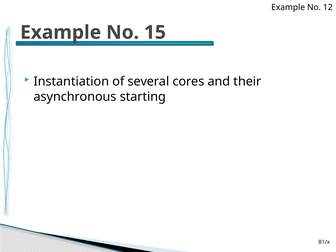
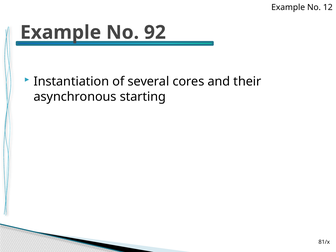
15: 15 -> 92
